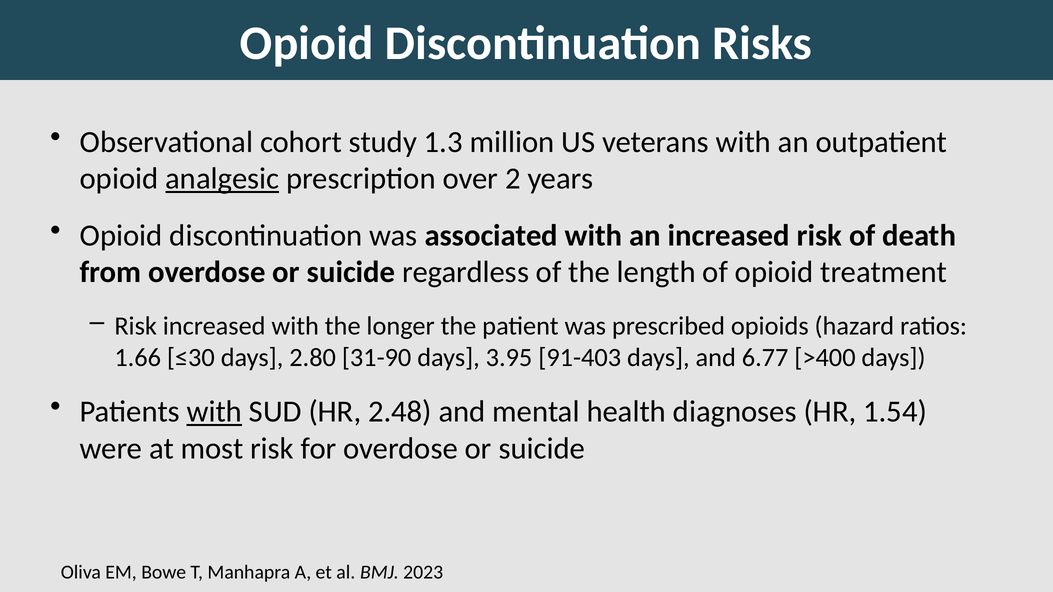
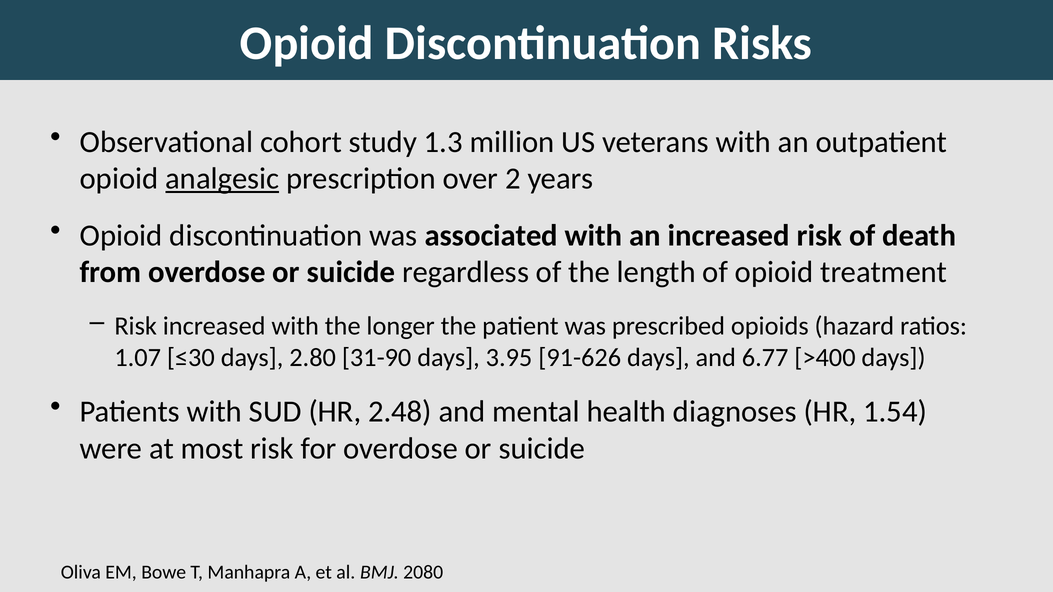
1.66: 1.66 -> 1.07
91-403: 91-403 -> 91-626
with at (214, 412) underline: present -> none
2023: 2023 -> 2080
